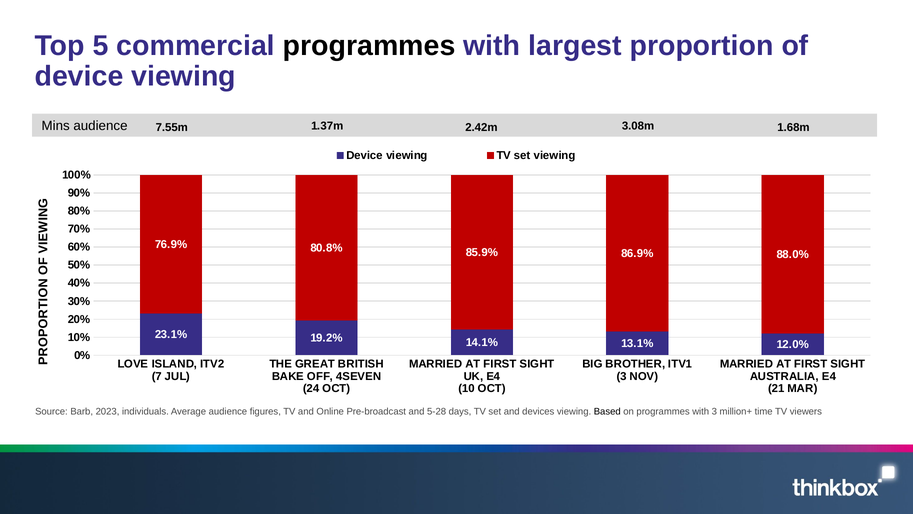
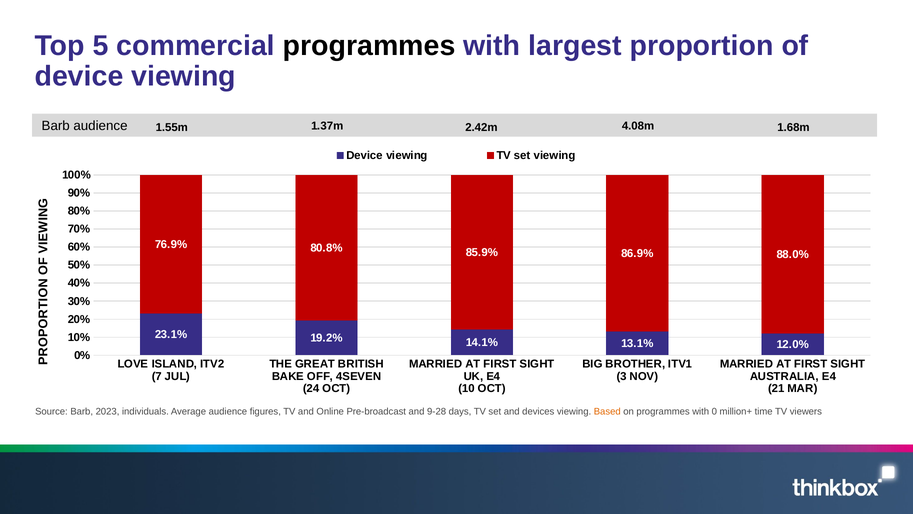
Mins at (56, 126): Mins -> Barb
7.55m: 7.55m -> 1.55m
3.08m: 3.08m -> 4.08m
5-28: 5-28 -> 9-28
Based colour: black -> orange
with 3: 3 -> 0
